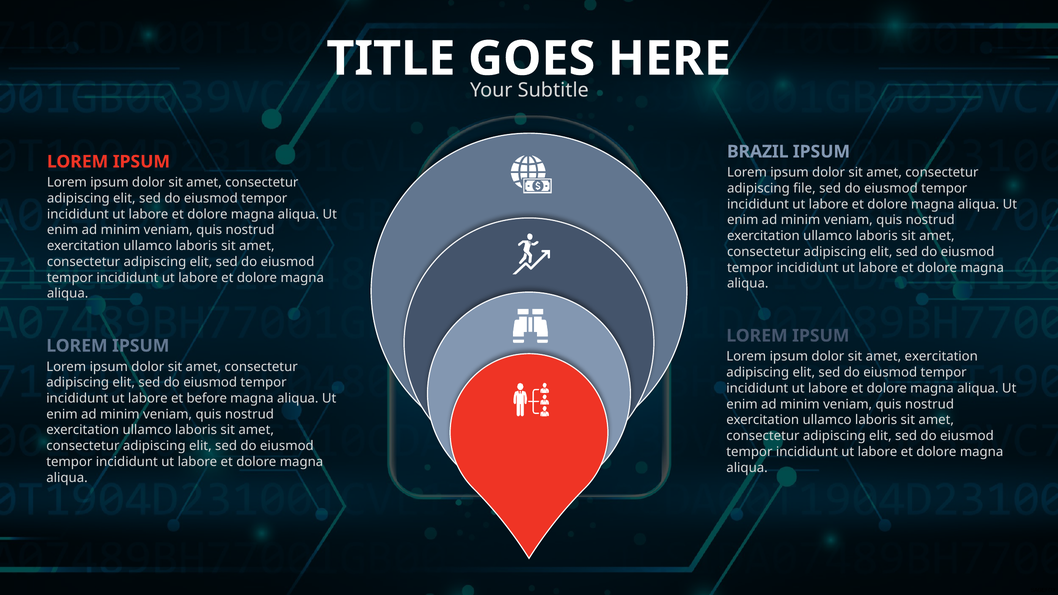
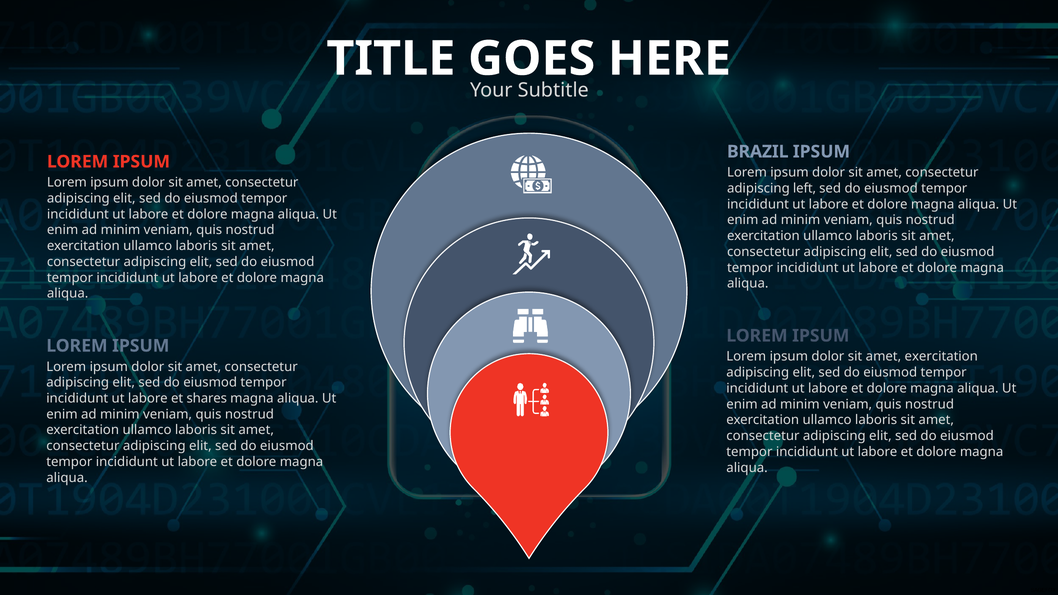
file: file -> left
before: before -> shares
